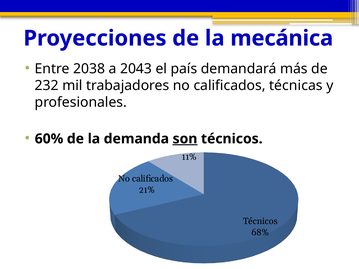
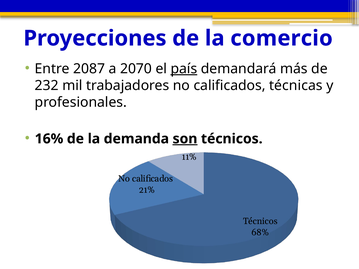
mecánica: mecánica -> comercio
2038: 2038 -> 2087
2043: 2043 -> 2070
país underline: none -> present
60%: 60% -> 16%
